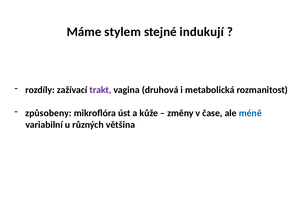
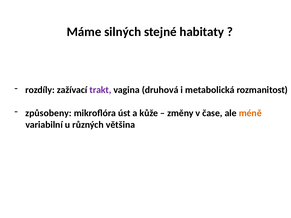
stylem: stylem -> silných
indukují: indukují -> habitaty
méně colour: blue -> orange
